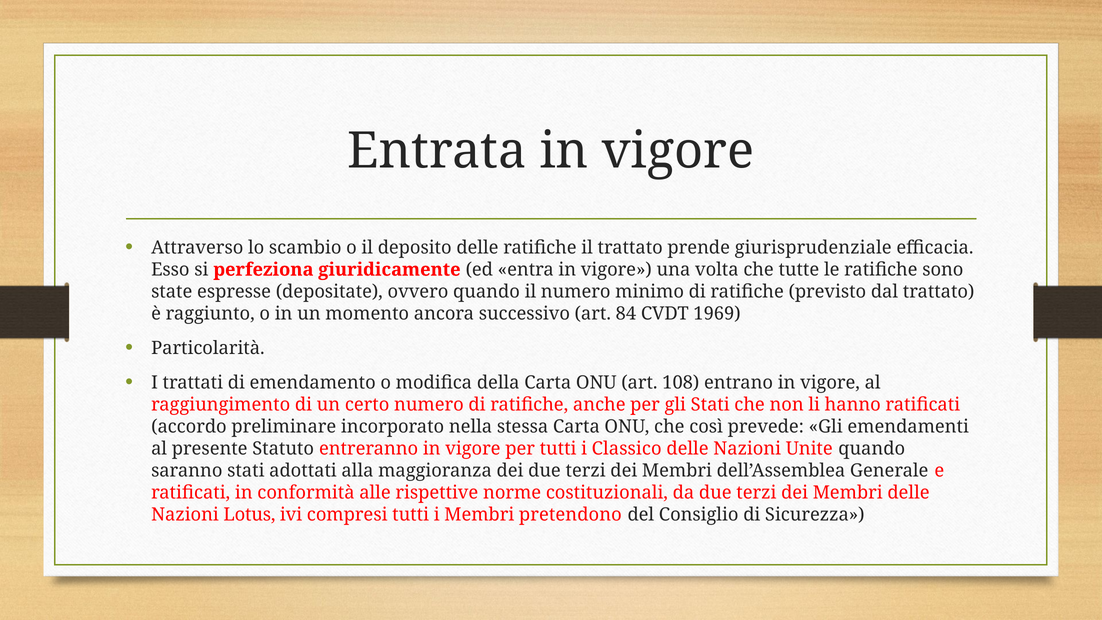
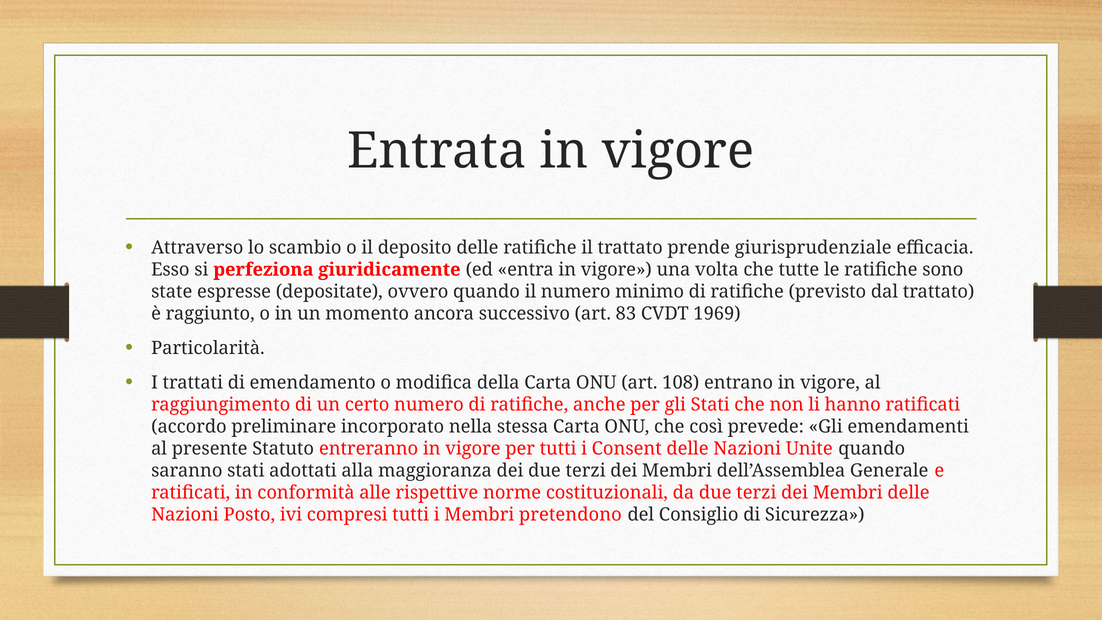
84: 84 -> 83
Classico: Classico -> Consent
Lotus: Lotus -> Posto
